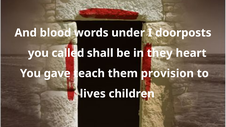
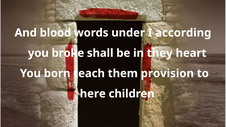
doorposts: doorposts -> according
called: called -> broke
gave: gave -> born
lives: lives -> here
